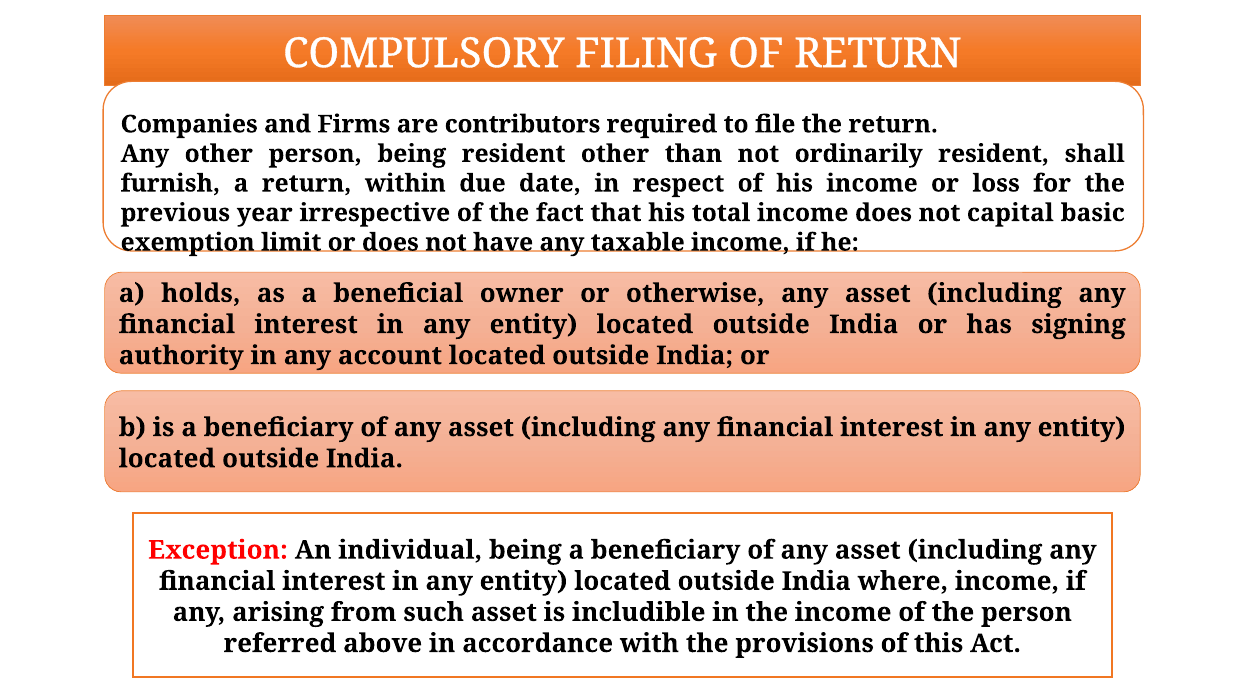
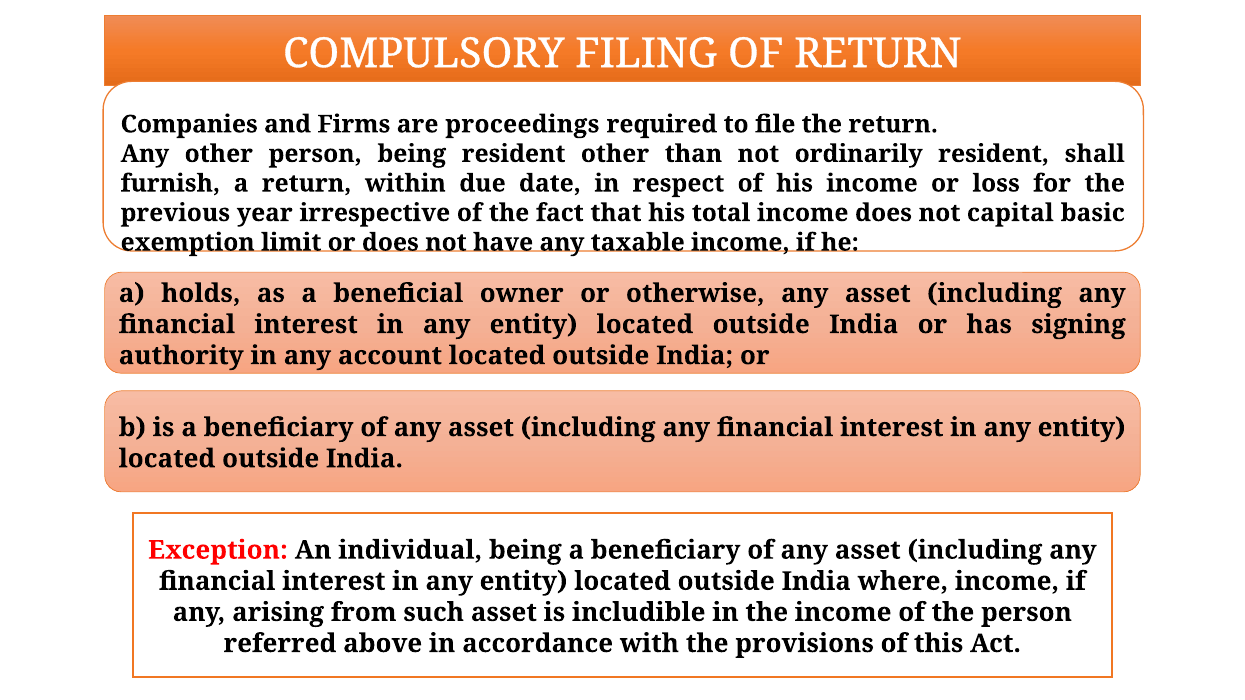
contributors: contributors -> proceedings
